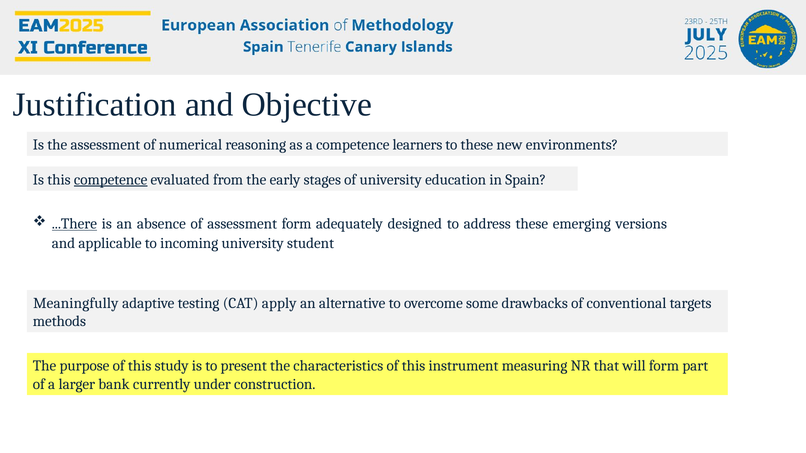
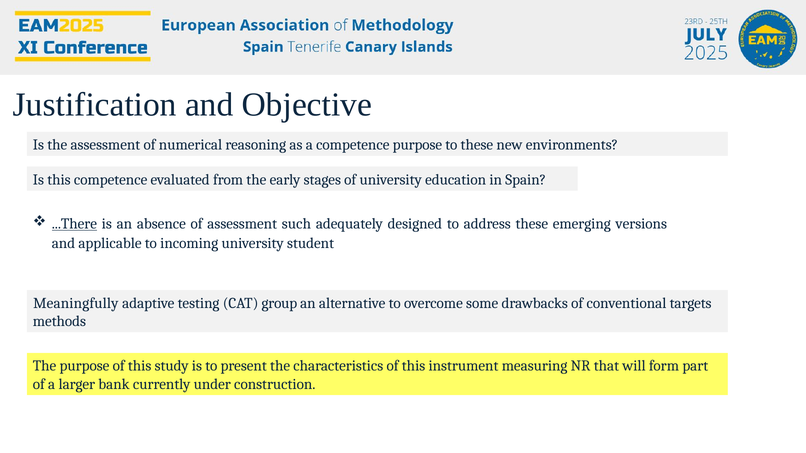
competence learners: learners -> purpose
competence at (111, 180) underline: present -> none
assessment form: form -> such
apply: apply -> group
